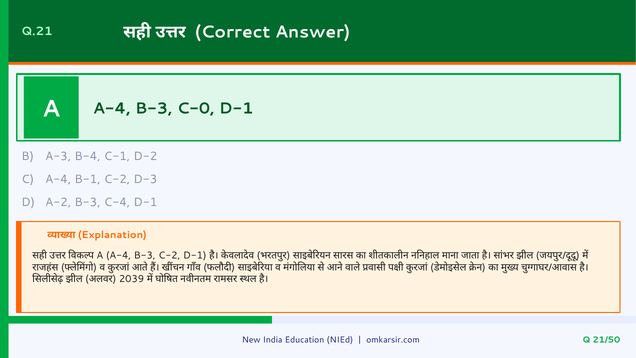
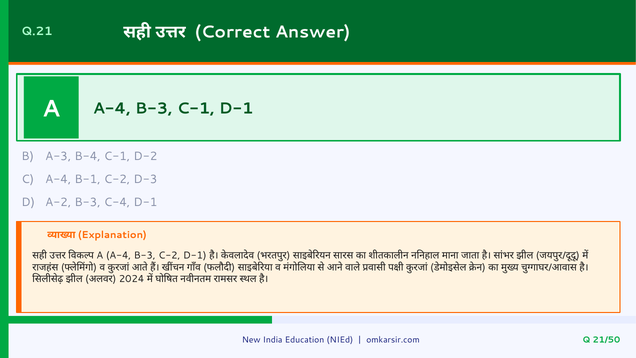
B-3 C-0: C-0 -> C-1
2039: 2039 -> 2024
